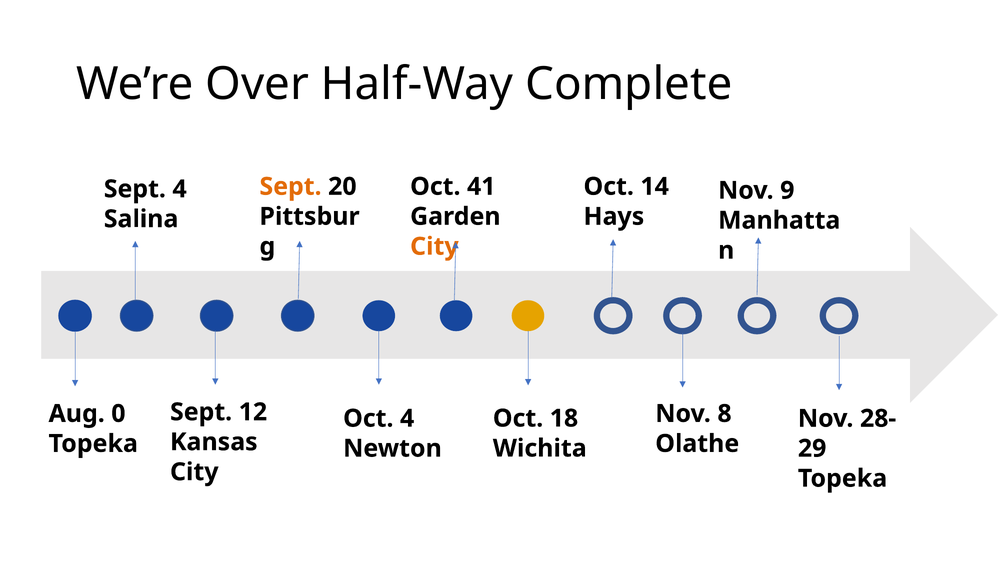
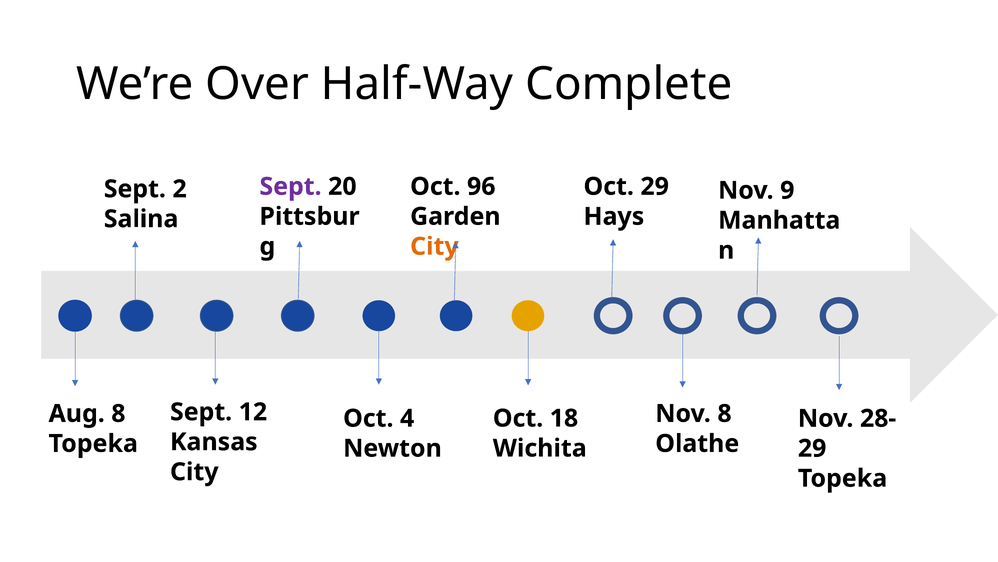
Sept at (291, 186) colour: orange -> purple
41: 41 -> 96
Oct 14: 14 -> 29
Sept 4: 4 -> 2
Aug 0: 0 -> 8
